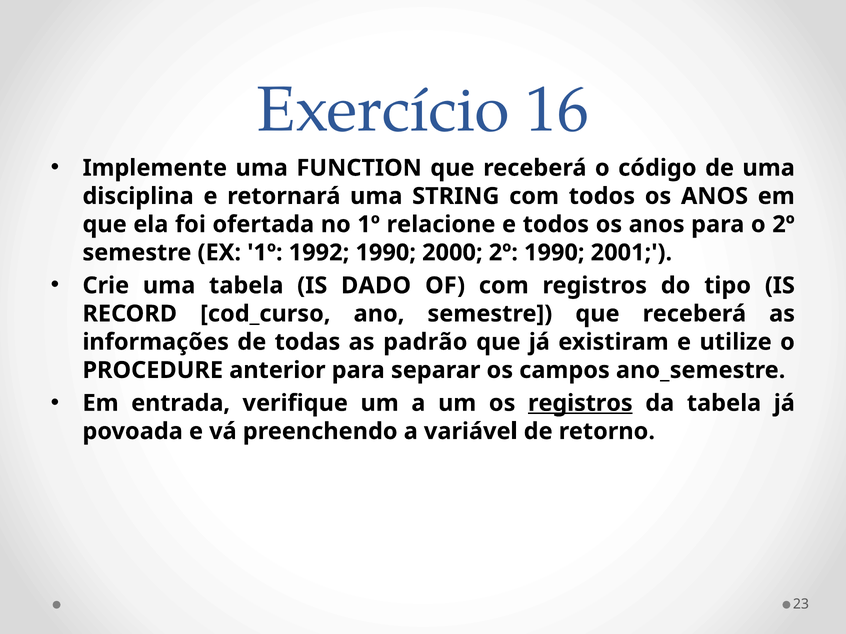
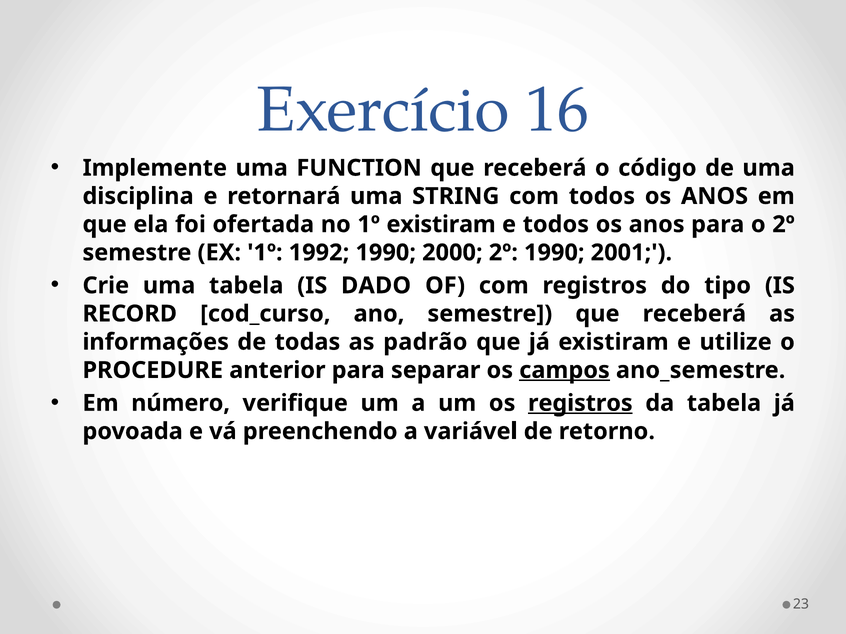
1º relacione: relacione -> existiram
campos underline: none -> present
entrada: entrada -> número
